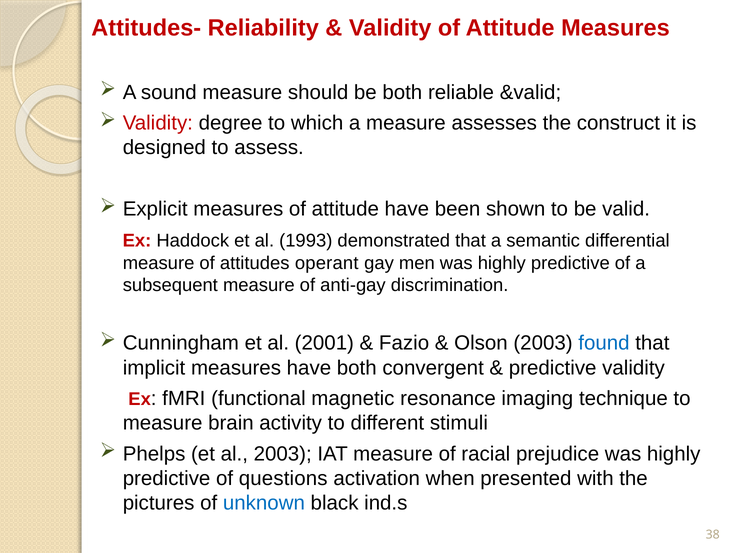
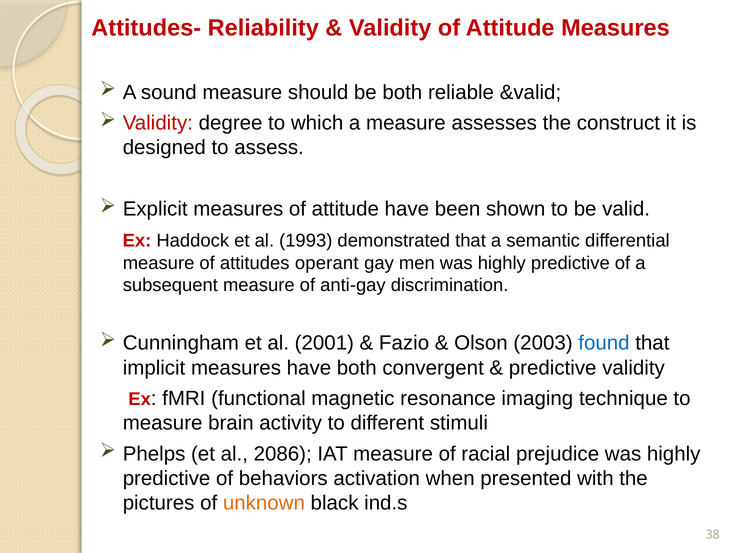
al 2003: 2003 -> 2086
questions: questions -> behaviors
unknown colour: blue -> orange
